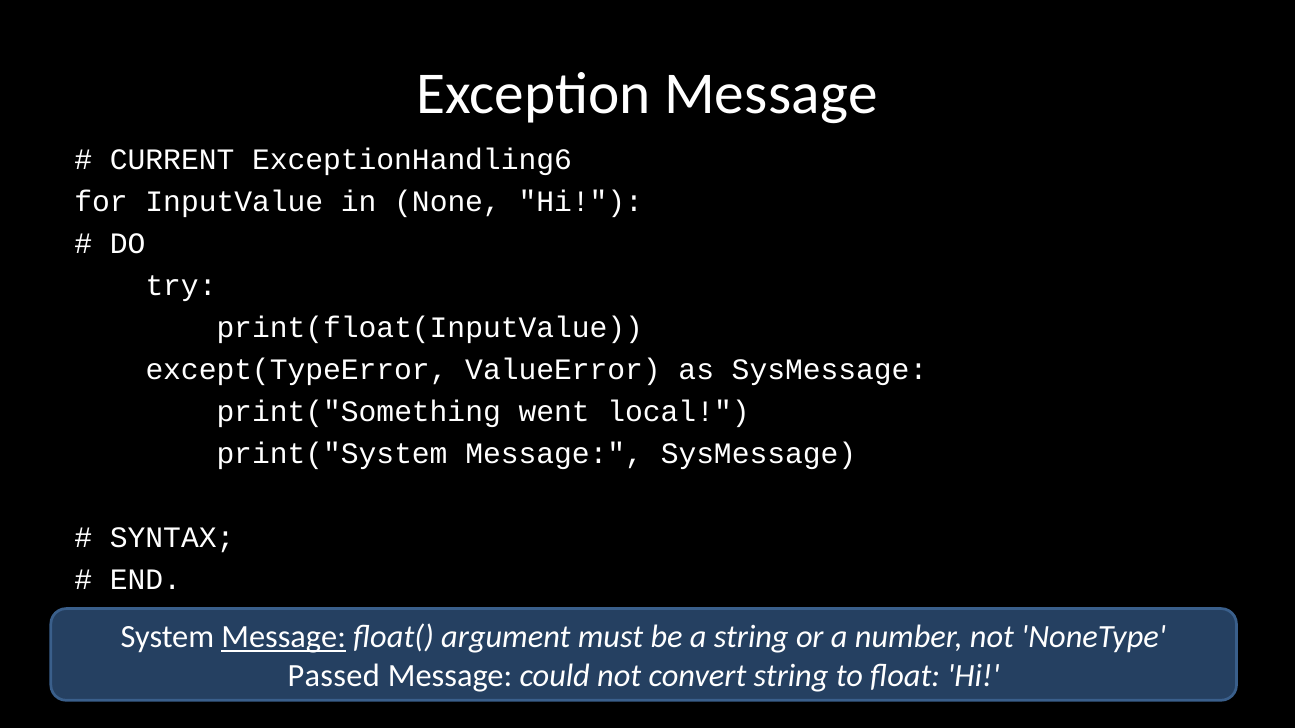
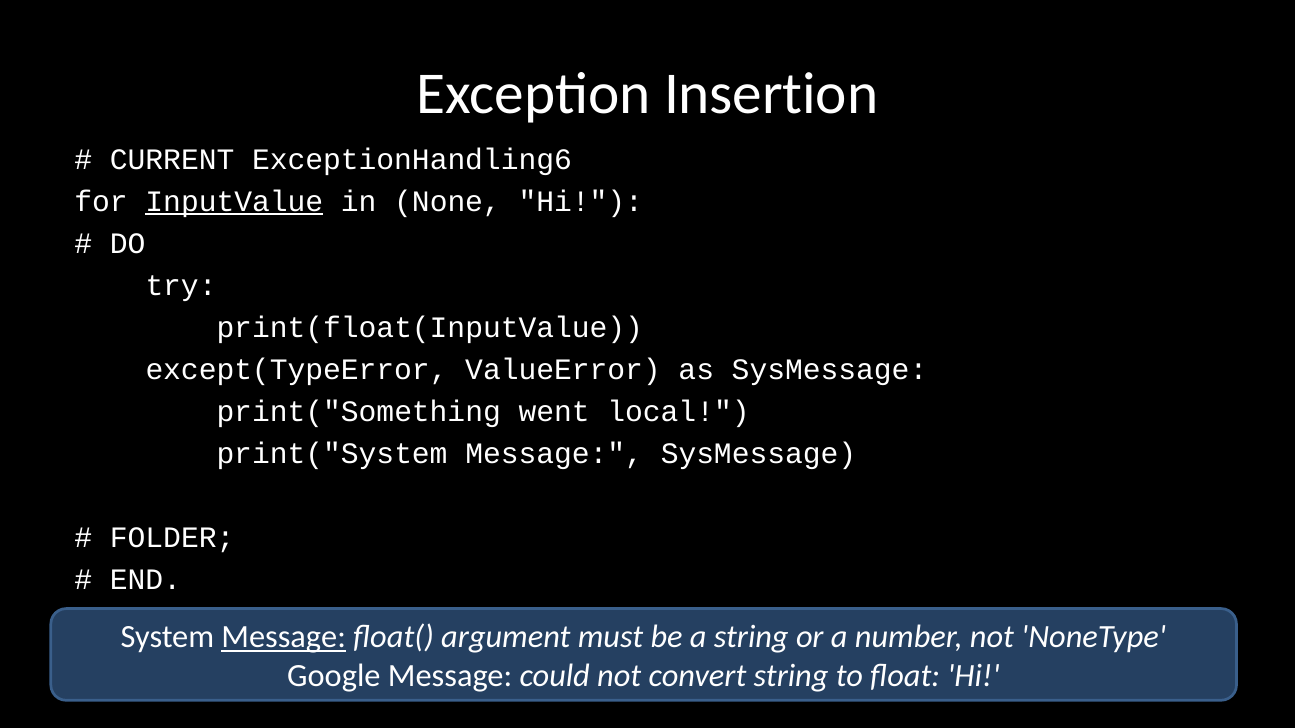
Exception Message: Message -> Insertion
InputValue underline: none -> present
SYNTAX: SYNTAX -> FOLDER
Passed: Passed -> Google
